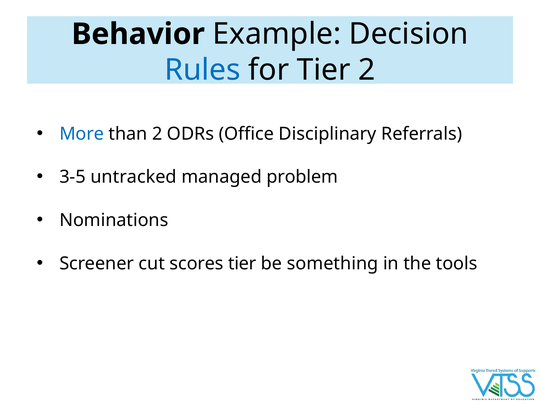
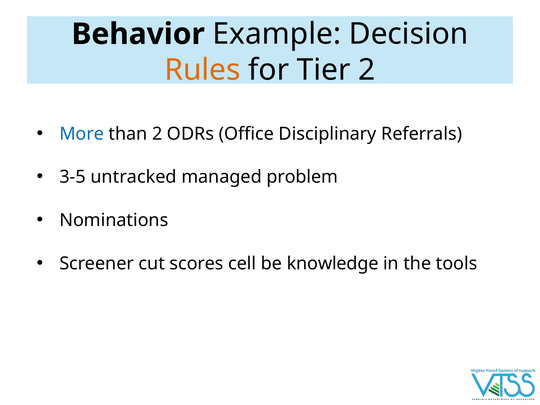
Rules colour: blue -> orange
scores tier: tier -> cell
something: something -> knowledge
